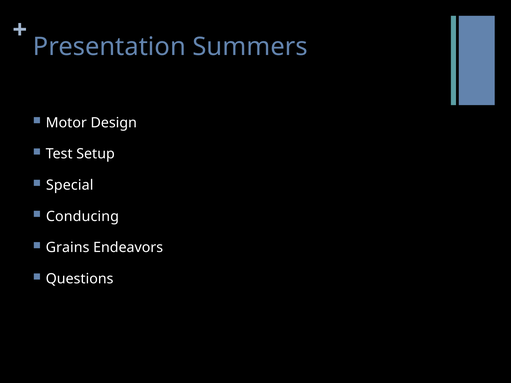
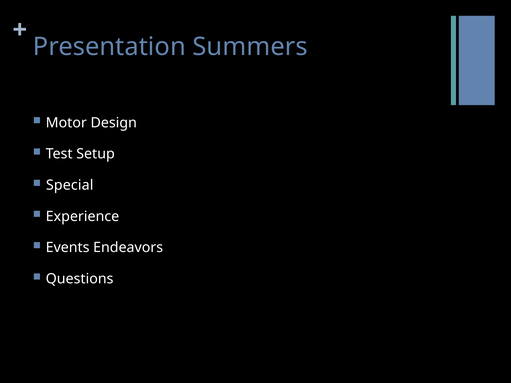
Conducing: Conducing -> Experience
Grains: Grains -> Events
